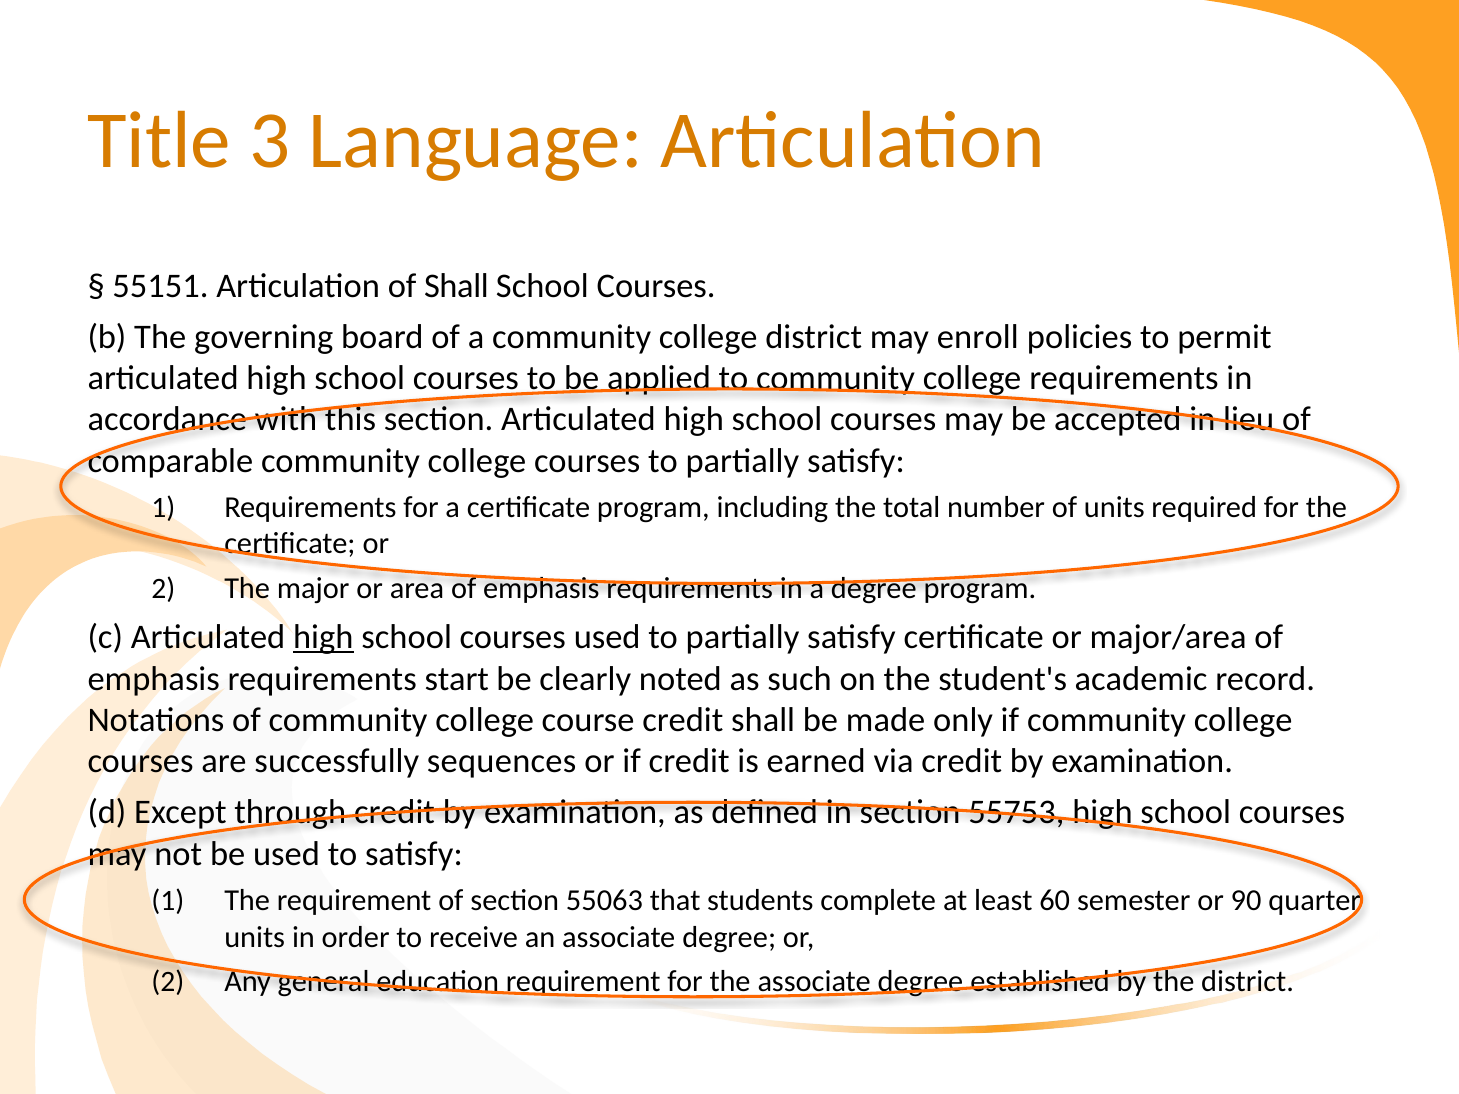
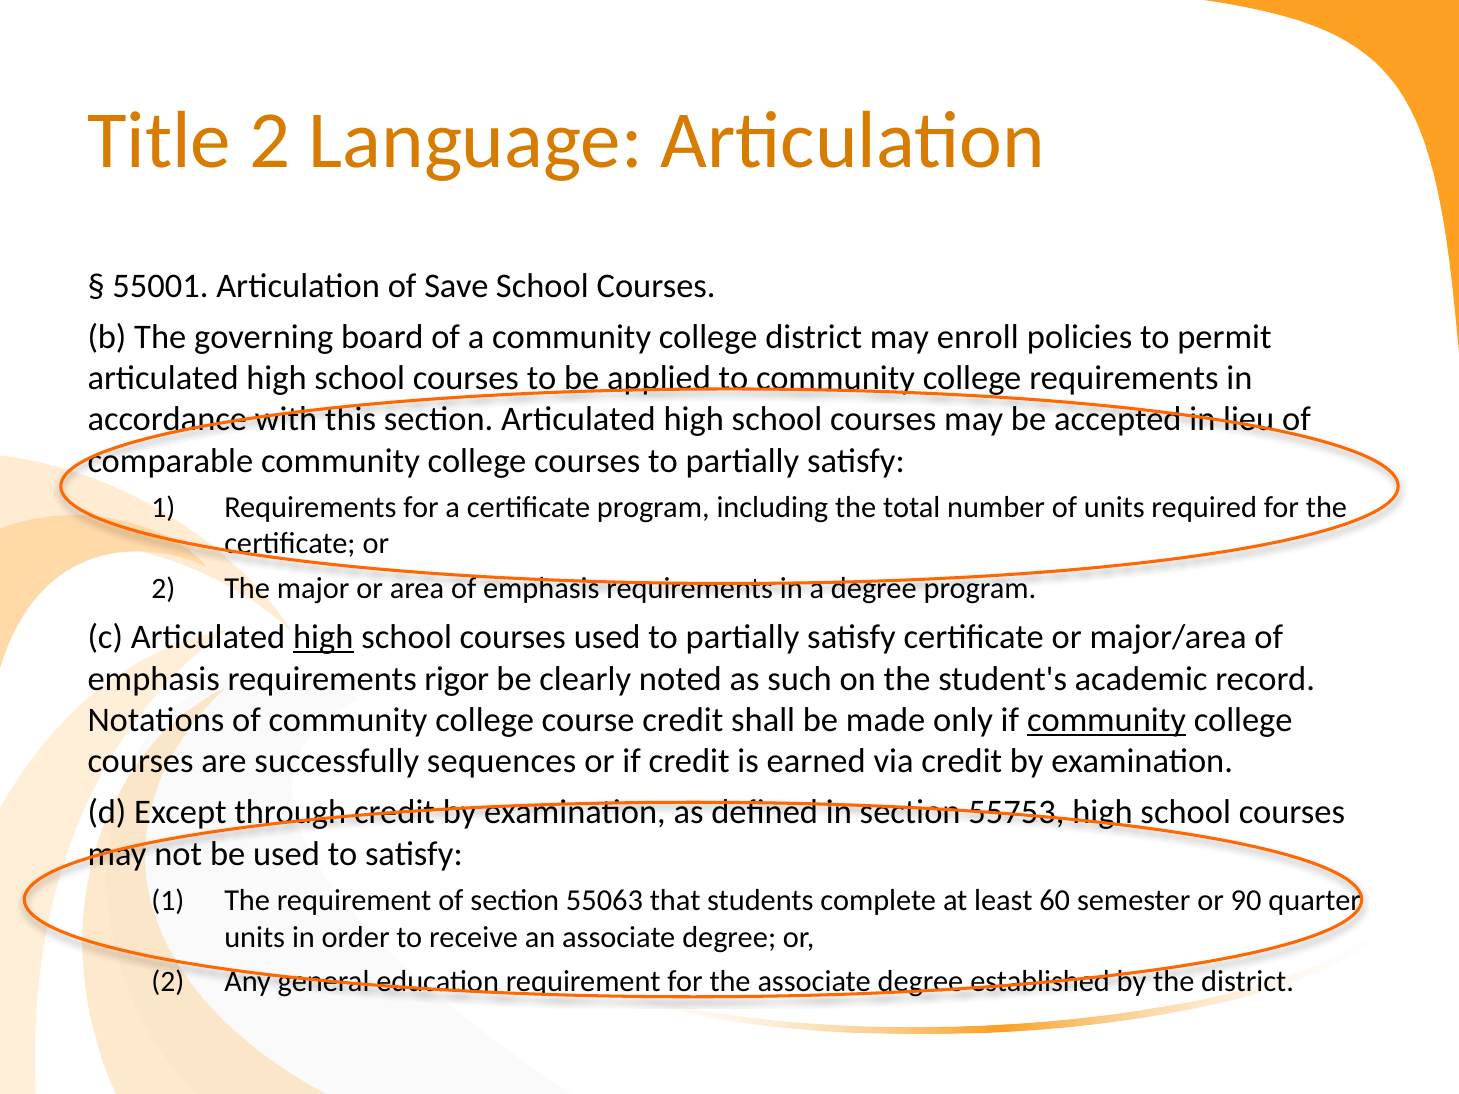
Title 3: 3 -> 2
55151: 55151 -> 55001
of Shall: Shall -> Save
start: start -> rigor
community at (1106, 720) underline: none -> present
